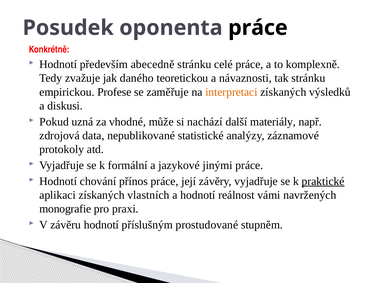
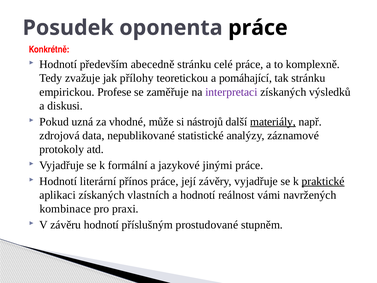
daného: daného -> přílohy
návaznosti: návaznosti -> pomáhající
interpretaci colour: orange -> purple
nachází: nachází -> nástrojů
materiály underline: none -> present
chování: chování -> literární
monografie: monografie -> kombinace
